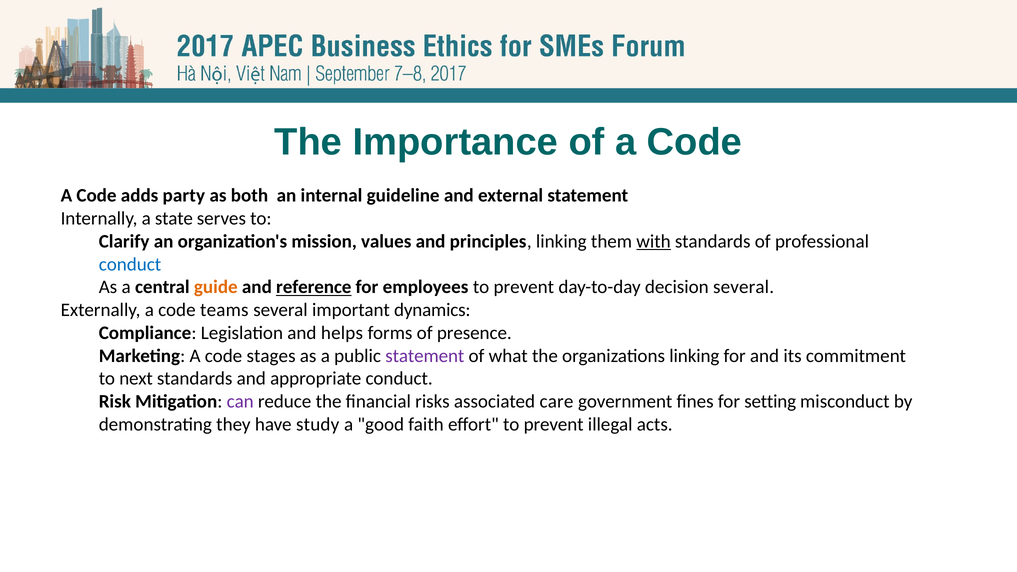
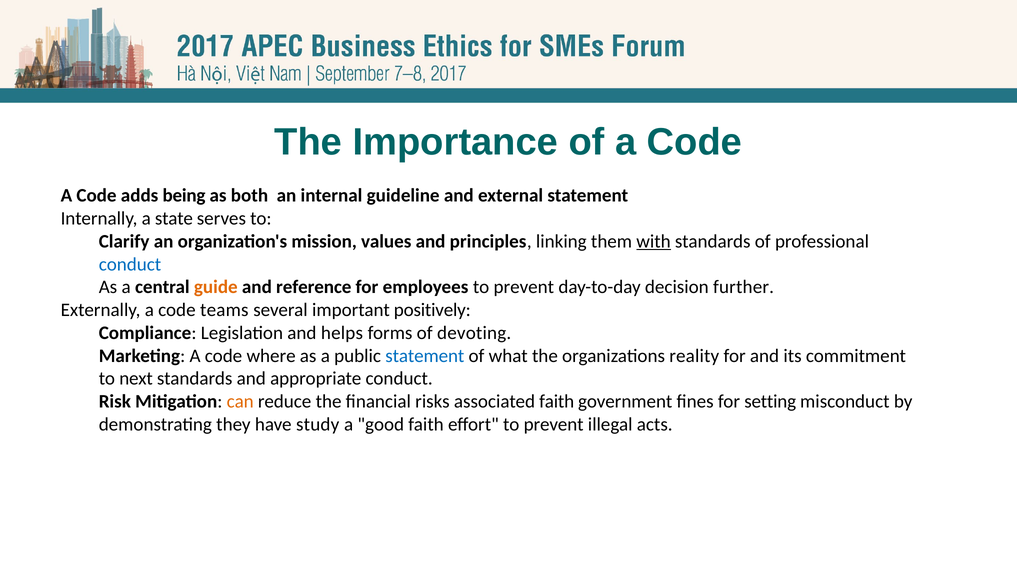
party: party -> being
reference underline: present -> none
decision several: several -> further
dynamics: dynamics -> positively
presence: presence -> devoting
stages: stages -> where
statement at (425, 356) colour: purple -> blue
organizations linking: linking -> reality
can colour: purple -> orange
associated care: care -> faith
